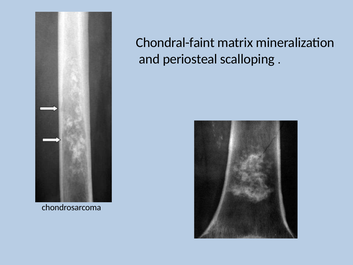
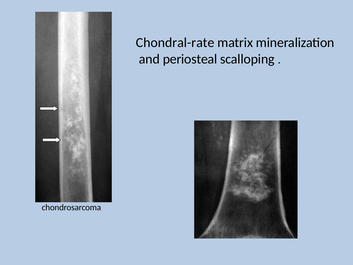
Chondral-faint: Chondral-faint -> Chondral-rate
